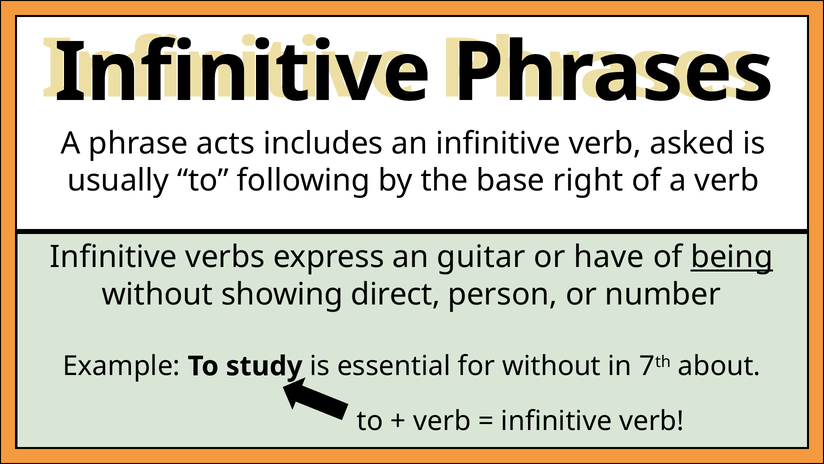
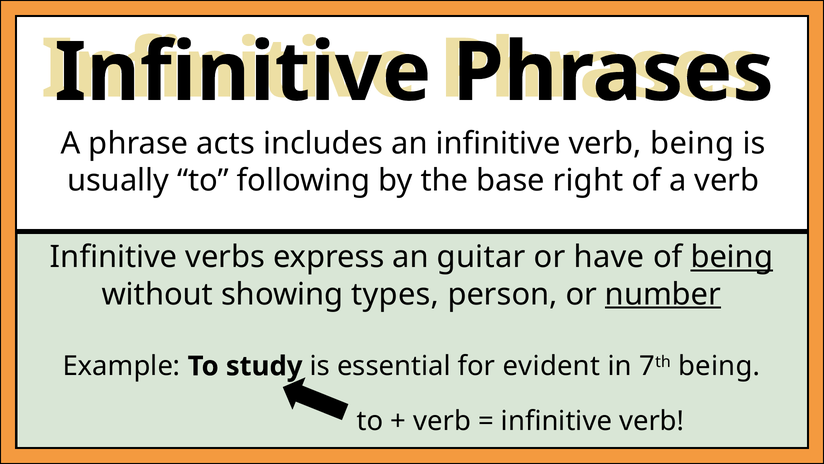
verb asked: asked -> being
direct: direct -> types
number underline: none -> present
for without: without -> evident
7th about: about -> being
